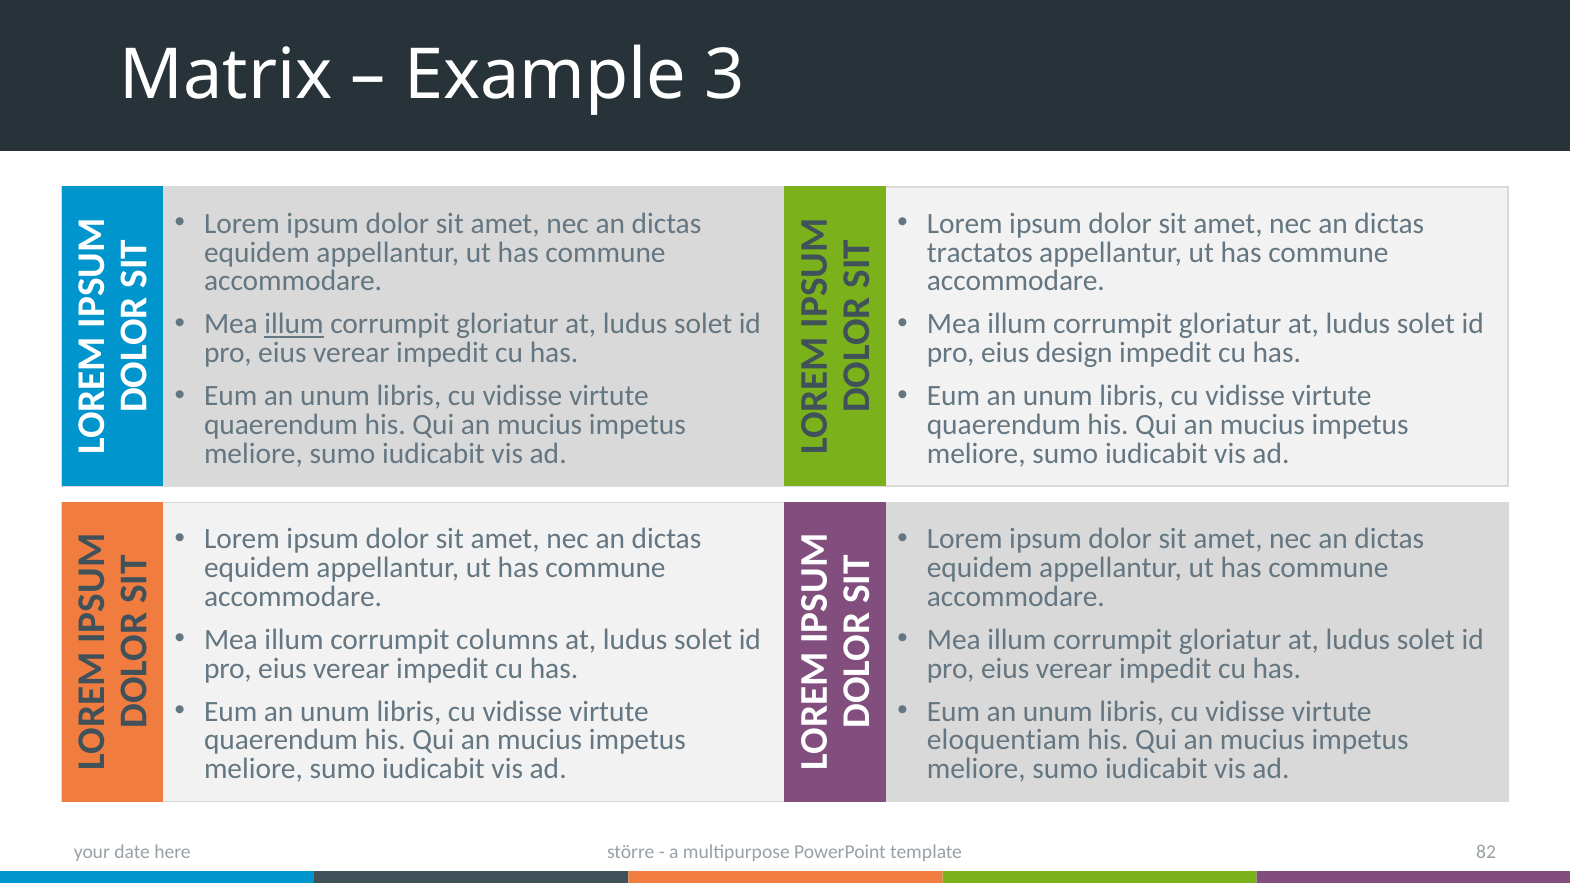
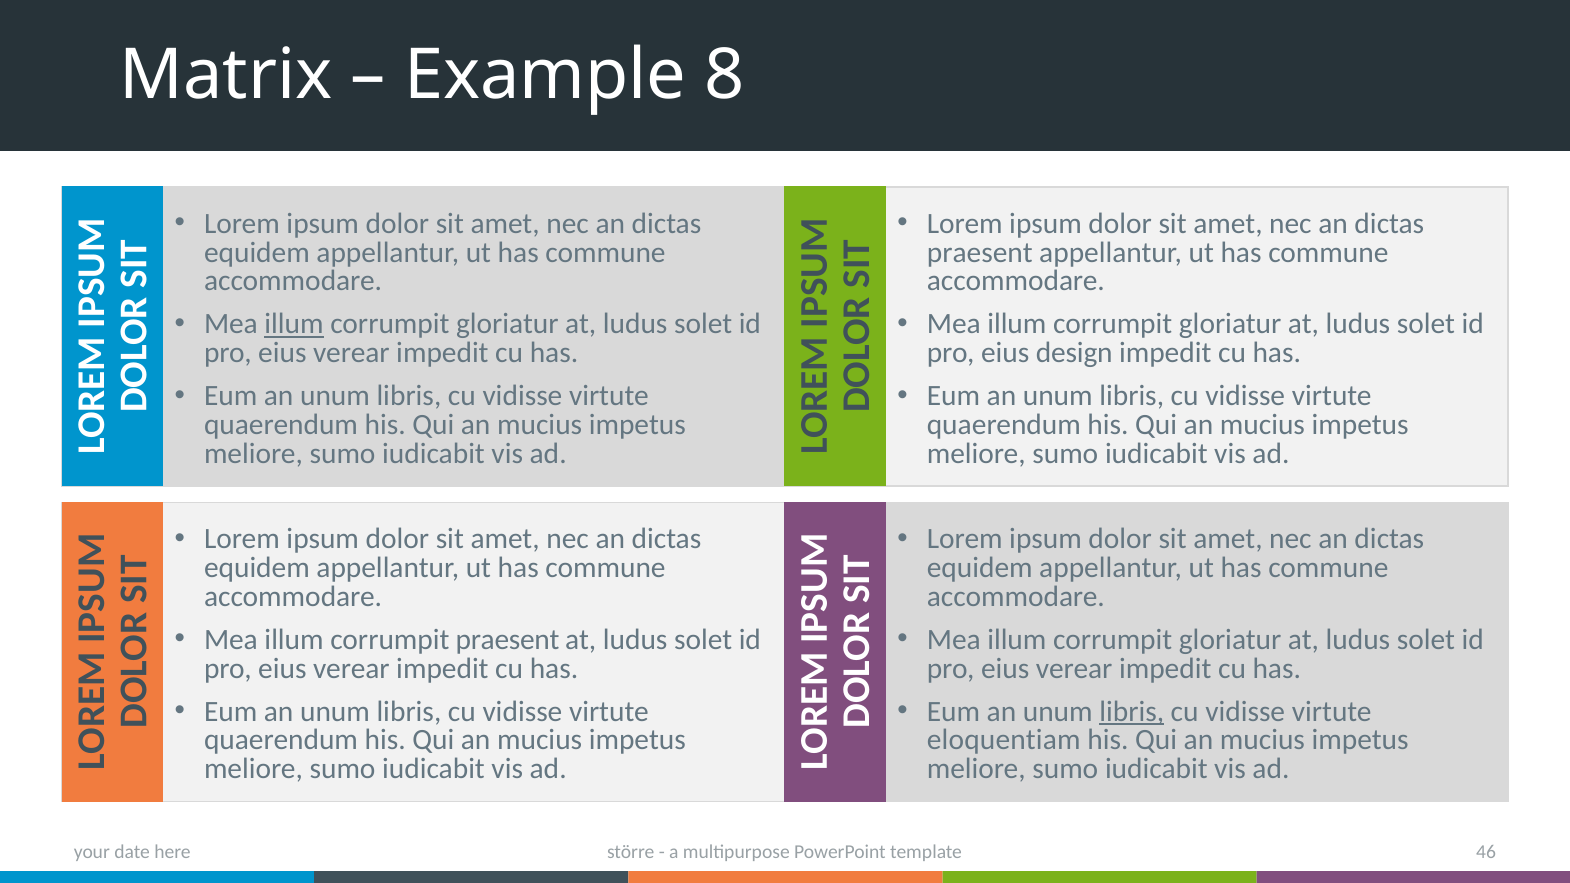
3: 3 -> 8
tractatos at (980, 252): tractatos -> praesent
corrumpit columns: columns -> praesent
libris at (1132, 712) underline: none -> present
82: 82 -> 46
